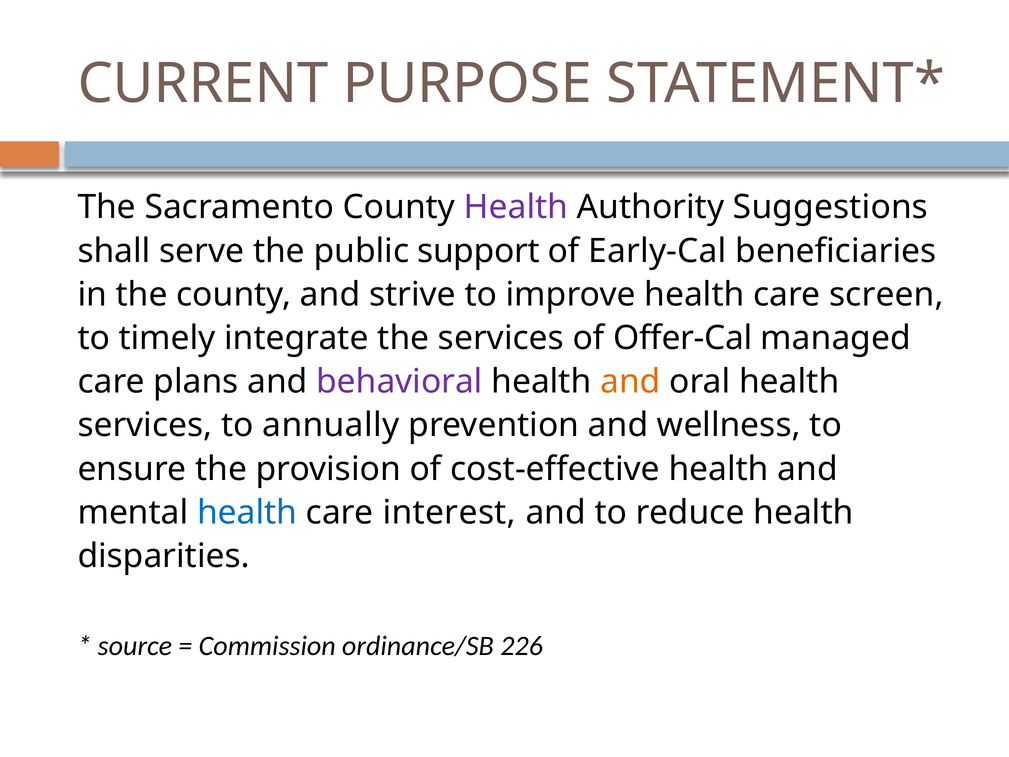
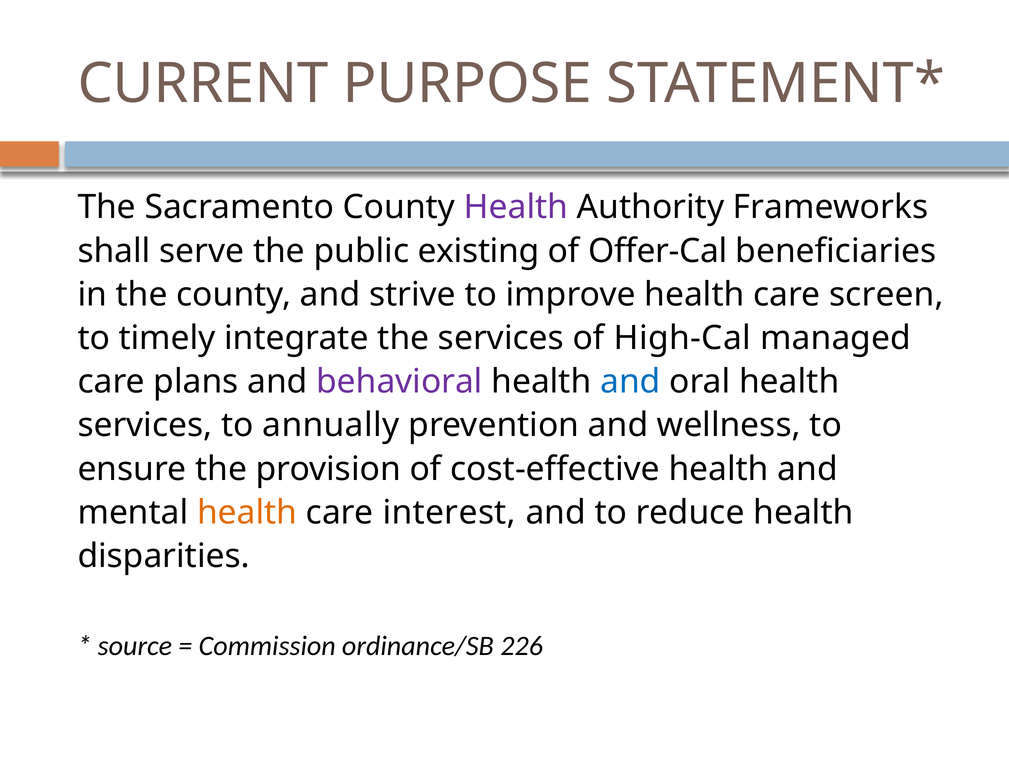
Suggestions: Suggestions -> Frameworks
support: support -> existing
Early-Cal: Early-Cal -> Offer-Cal
Offer-Cal: Offer-Cal -> High-Cal
and at (630, 382) colour: orange -> blue
health at (247, 512) colour: blue -> orange
